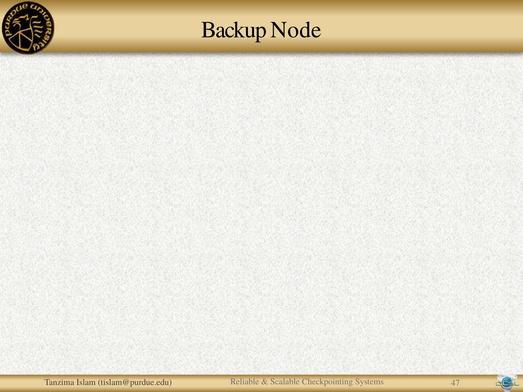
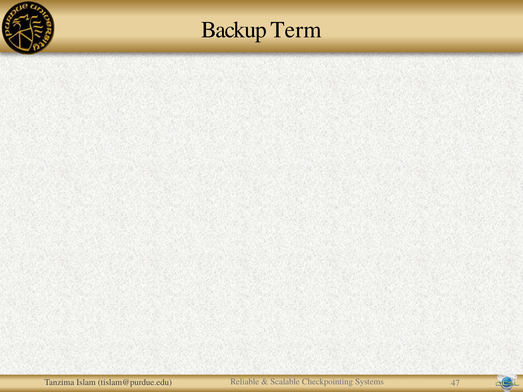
Node: Node -> Term
